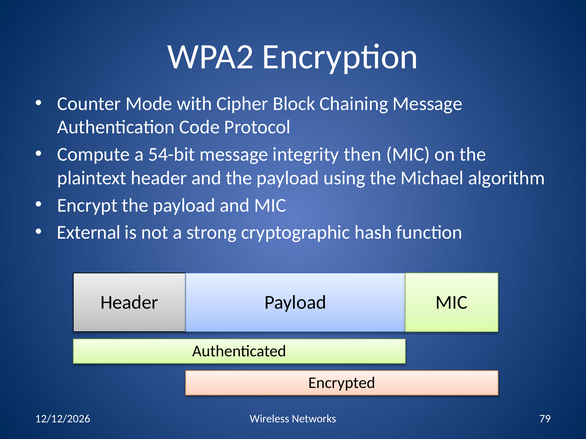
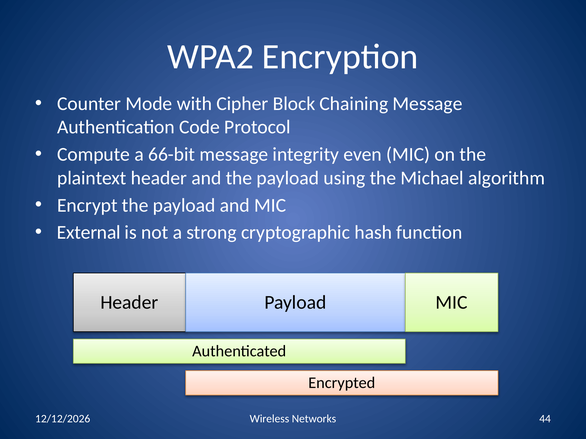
54-bit: 54-bit -> 66-bit
then: then -> even
79: 79 -> 44
